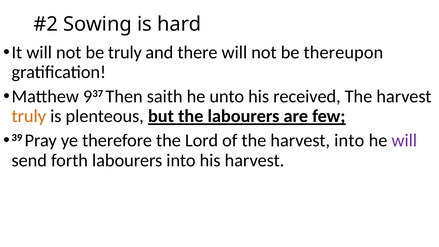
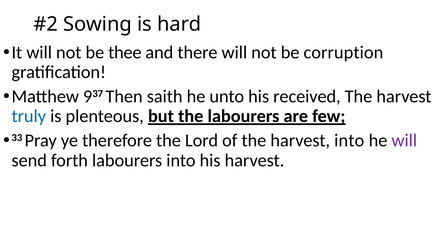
be truly: truly -> thee
thereupon: thereupon -> corruption
truly at (29, 116) colour: orange -> blue
39: 39 -> 33
